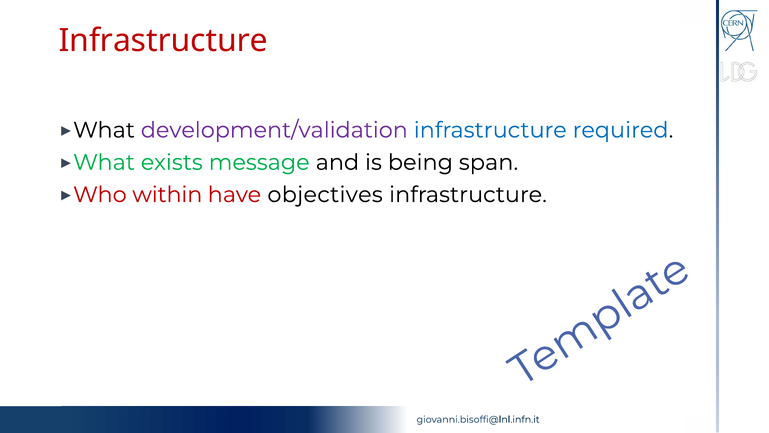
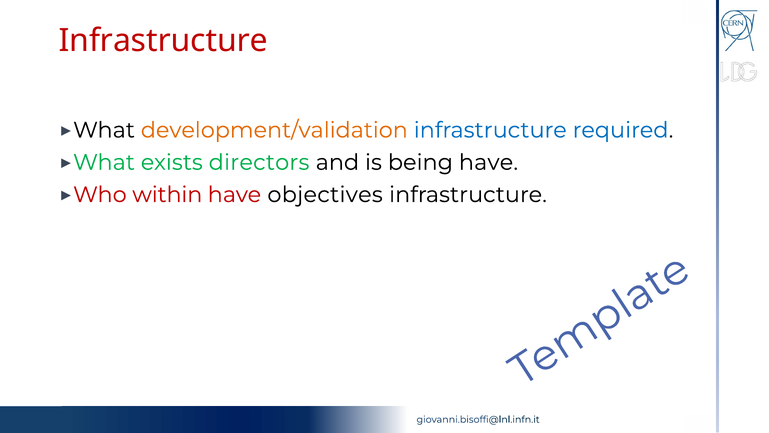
development/validation colour: purple -> orange
message: message -> directors
being span: span -> have
